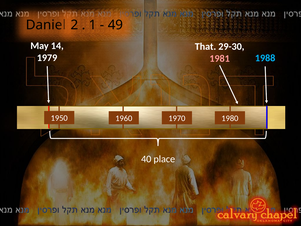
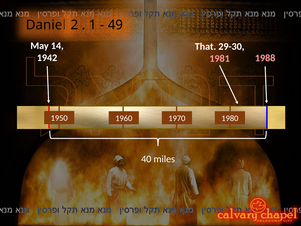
1979: 1979 -> 1942
1988 colour: light blue -> pink
place: place -> miles
